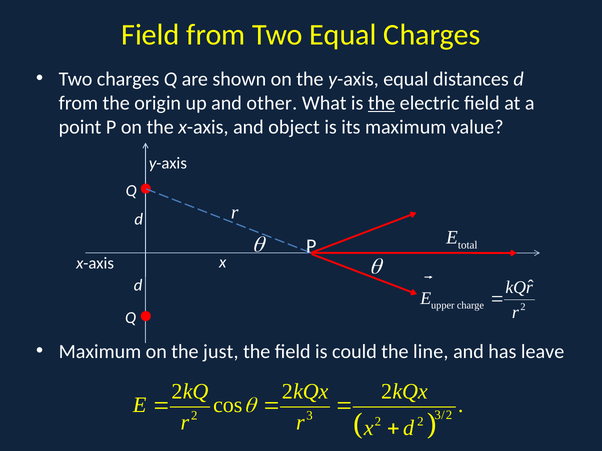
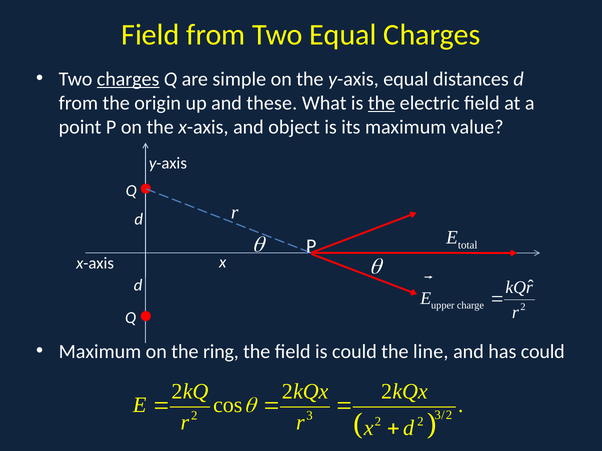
charges at (128, 79) underline: none -> present
shown: shown -> simple
other: other -> these
just: just -> ring
has leave: leave -> could
